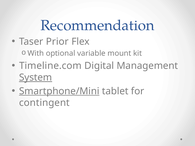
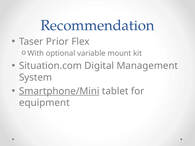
Timeline.com: Timeline.com -> Situation.com
System underline: present -> none
contingent: contingent -> equipment
